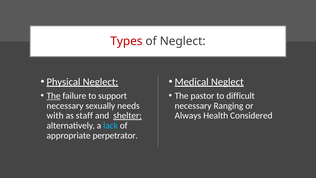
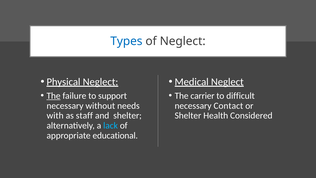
Types colour: red -> blue
pastor: pastor -> carrier
sexually: sexually -> without
Ranging: Ranging -> Contact
shelter at (127, 116) underline: present -> none
Always at (188, 116): Always -> Shelter
perpetrator: perpetrator -> educational
